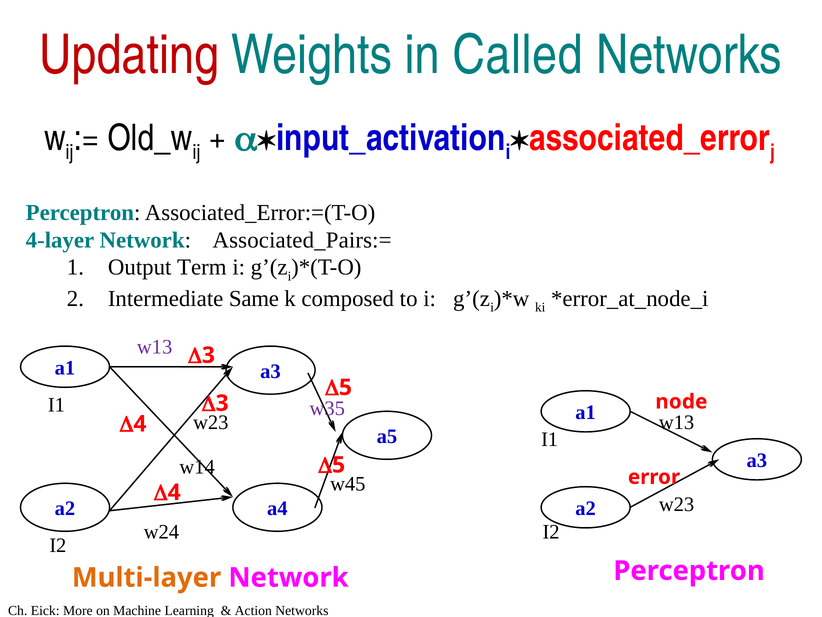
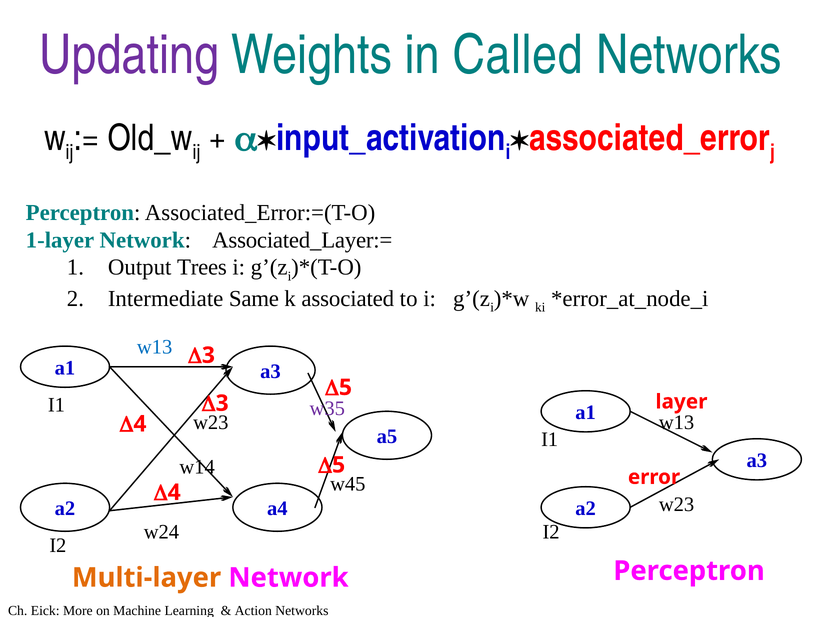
Updating colour: red -> purple
4-layer: 4-layer -> 1-layer
Associated_Pairs:=: Associated_Pairs:= -> Associated_Layer:=
Term: Term -> Trees
composed: composed -> associated
w13 at (155, 347) colour: purple -> blue
node: node -> layer
